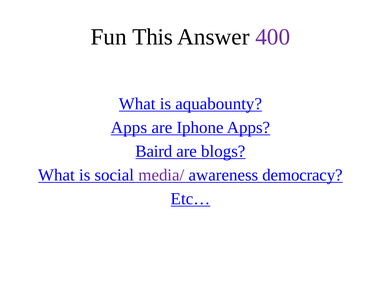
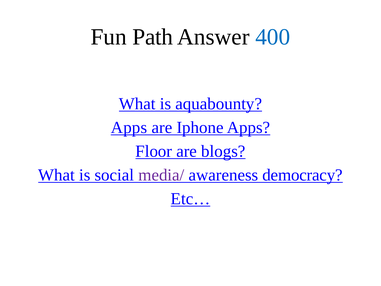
This: This -> Path
400 colour: purple -> blue
Baird: Baird -> Floor
